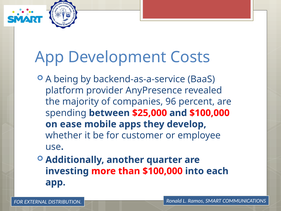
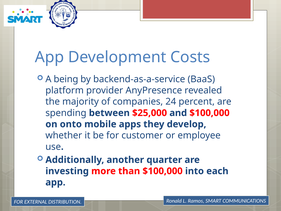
96: 96 -> 24
ease: ease -> onto
